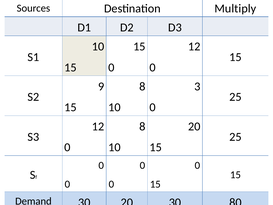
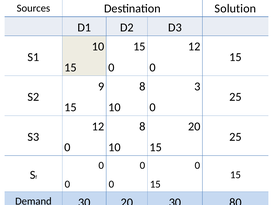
Multiply: Multiply -> Solution
